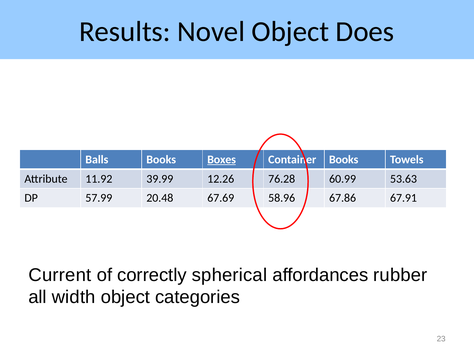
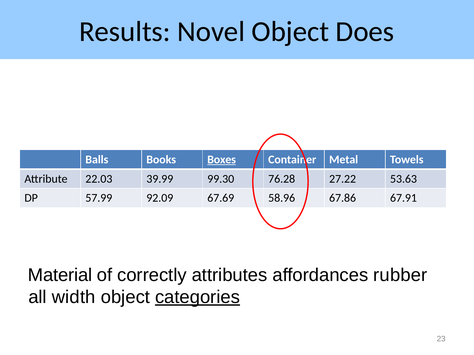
Container Books: Books -> Metal
11.92: 11.92 -> 22.03
12.26: 12.26 -> 99.30
60.99: 60.99 -> 27.22
20.48: 20.48 -> 92.09
Current: Current -> Material
spherical: spherical -> attributes
categories underline: none -> present
